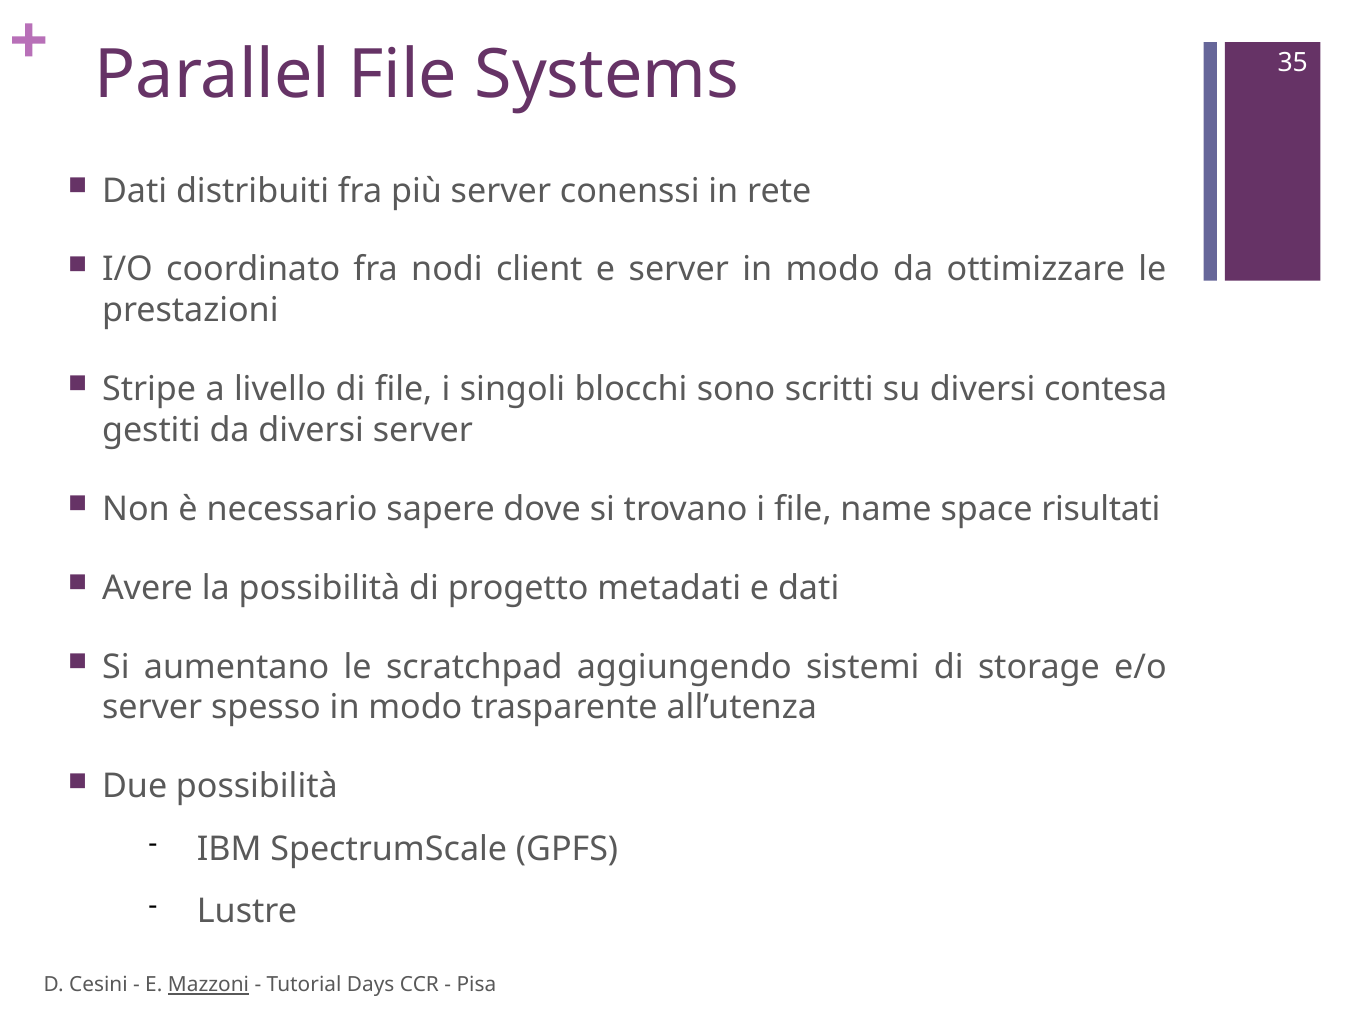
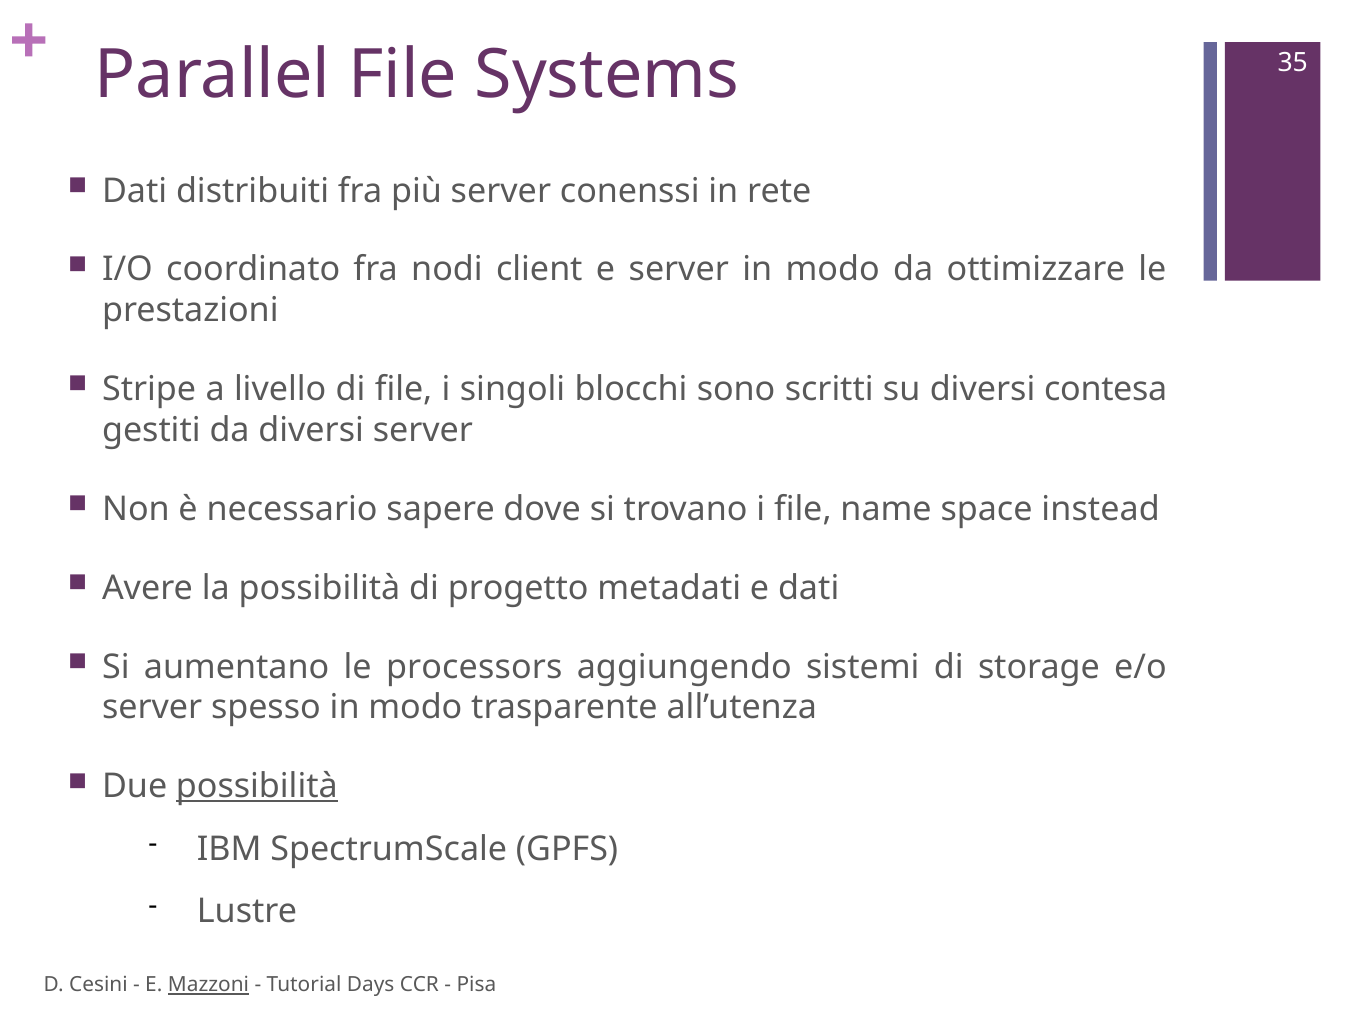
risultati: risultati -> instead
scratchpad: scratchpad -> processors
possibilità at (257, 787) underline: none -> present
